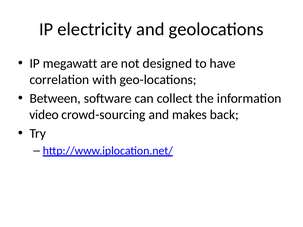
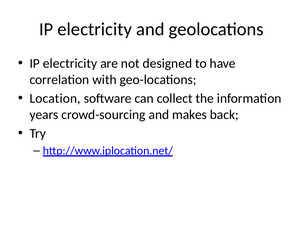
megawatt at (70, 64): megawatt -> electricity
Between: Between -> Location
video: video -> years
